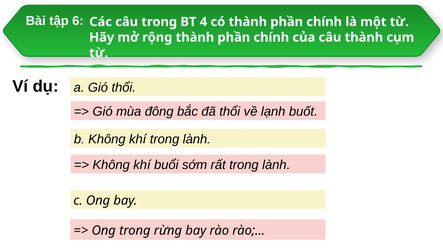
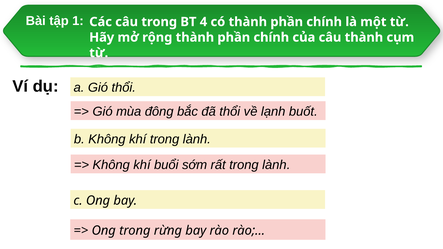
6: 6 -> 1
